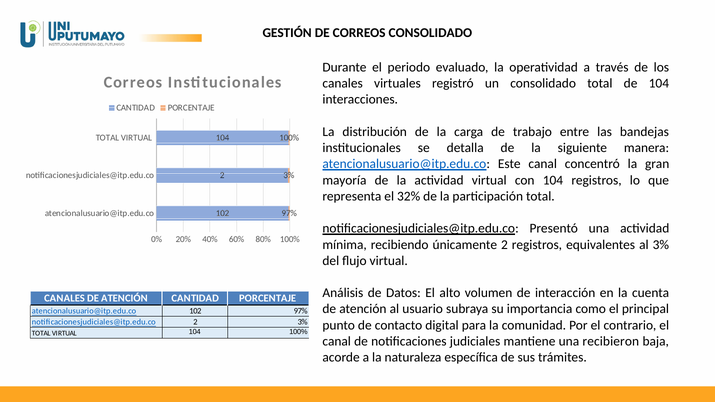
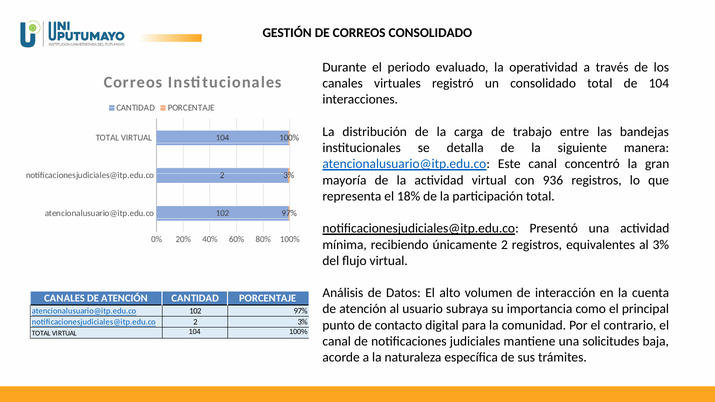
con 104: 104 -> 936
32%: 32% -> 18%
recibieron: recibieron -> solicitudes
